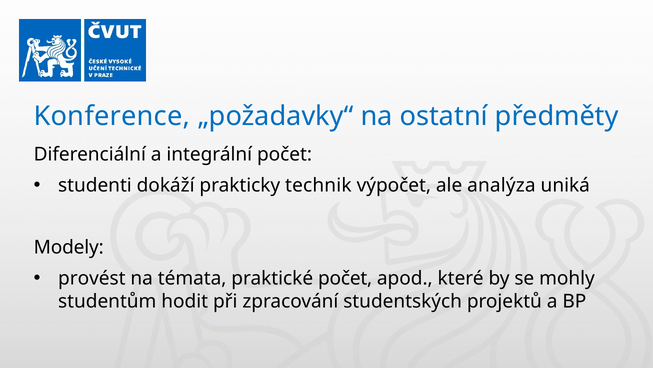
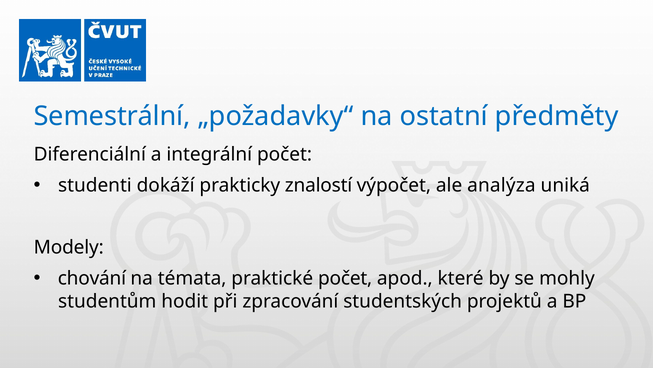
Konference: Konference -> Semestrální
technik: technik -> znalostí
provést: provést -> chování
